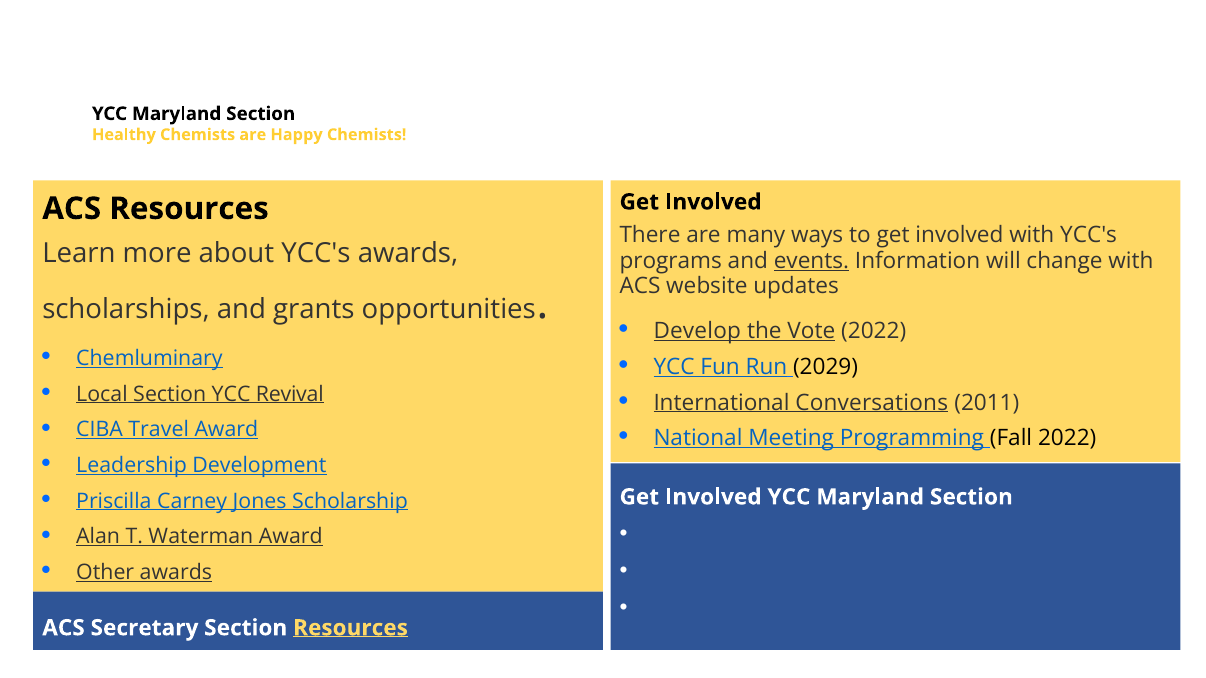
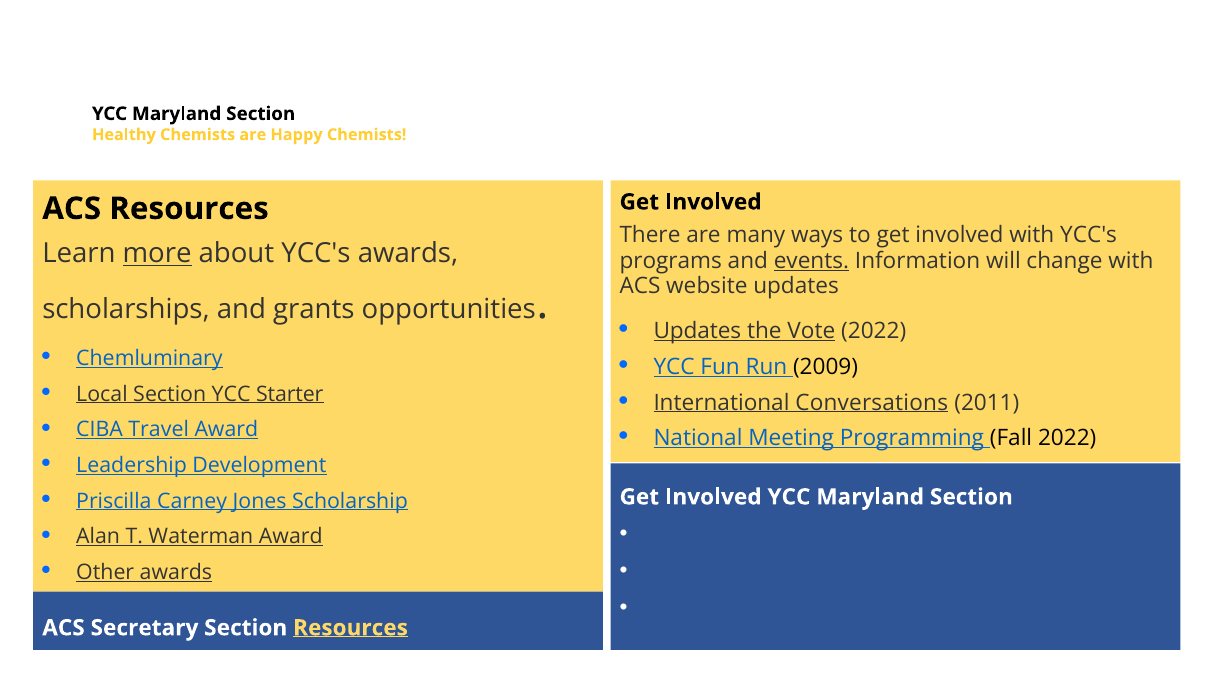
more underline: none -> present
Develop at (697, 332): Develop -> Updates
2029: 2029 -> 2009
Revival: Revival -> Starter
